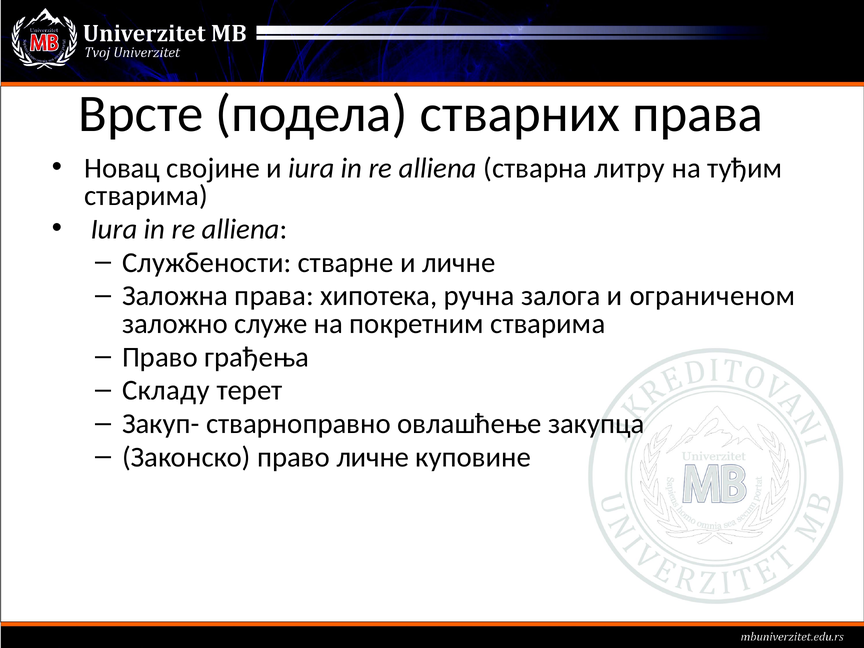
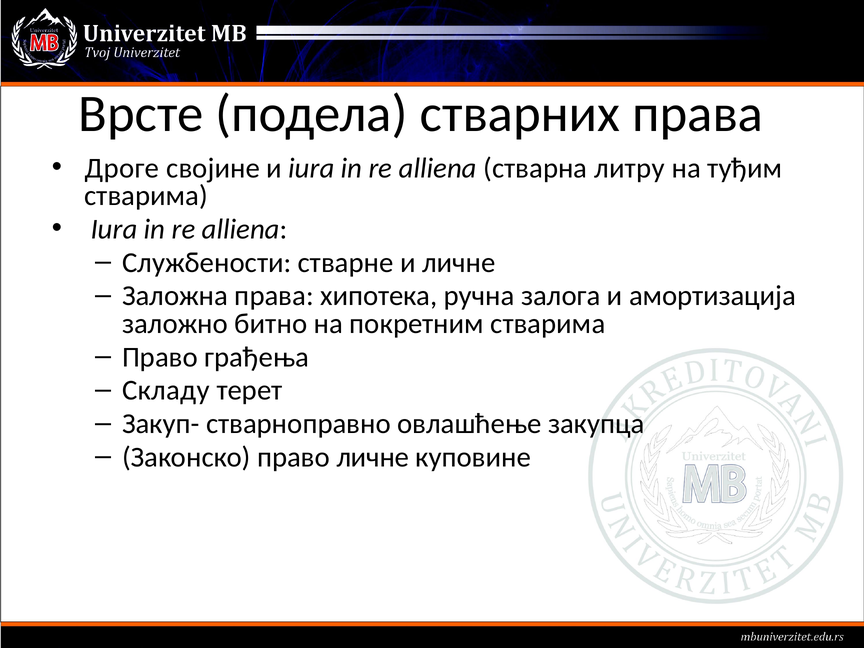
Новац: Новац -> Дроге
ограниченом: ограниченом -> амортизација
служе: служе -> битно
